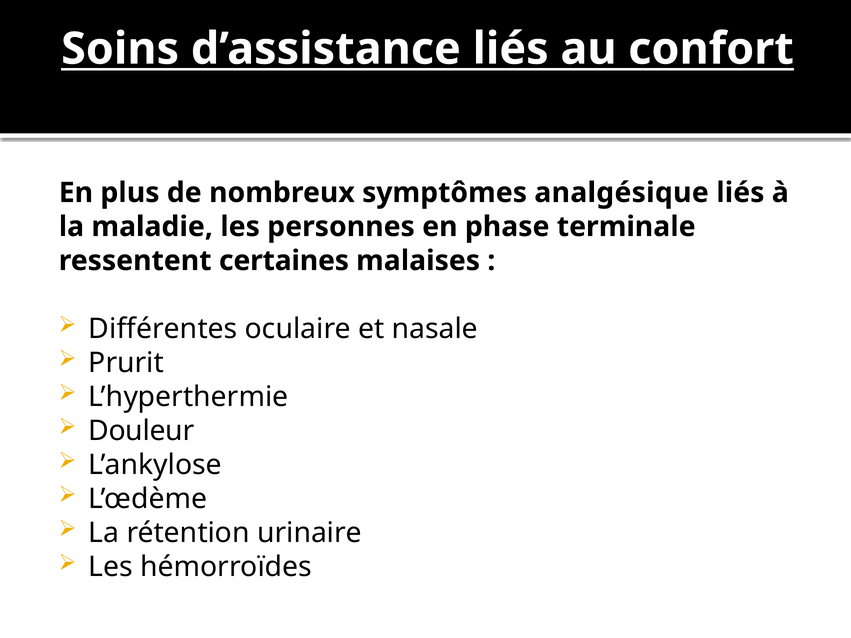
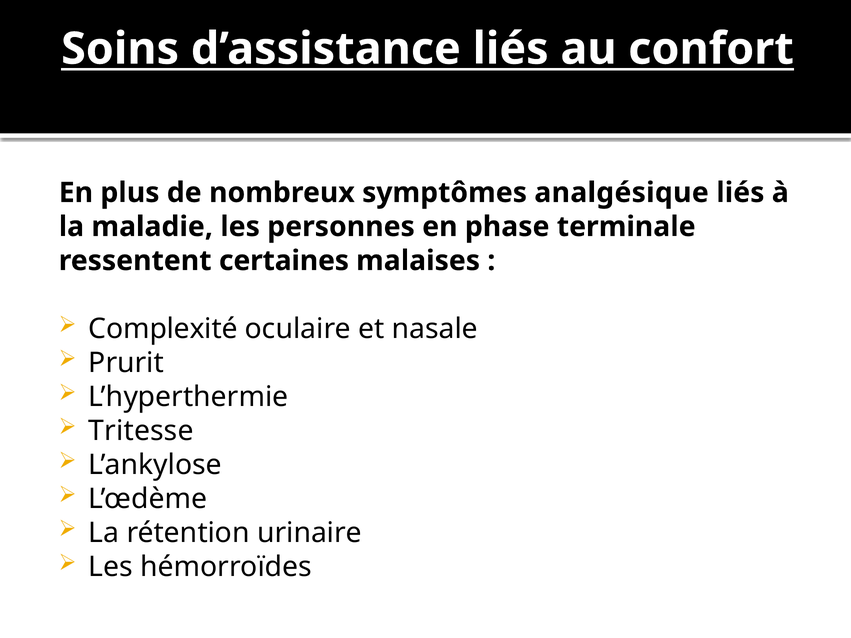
Différentes: Différentes -> Complexité
Douleur: Douleur -> Tritesse
